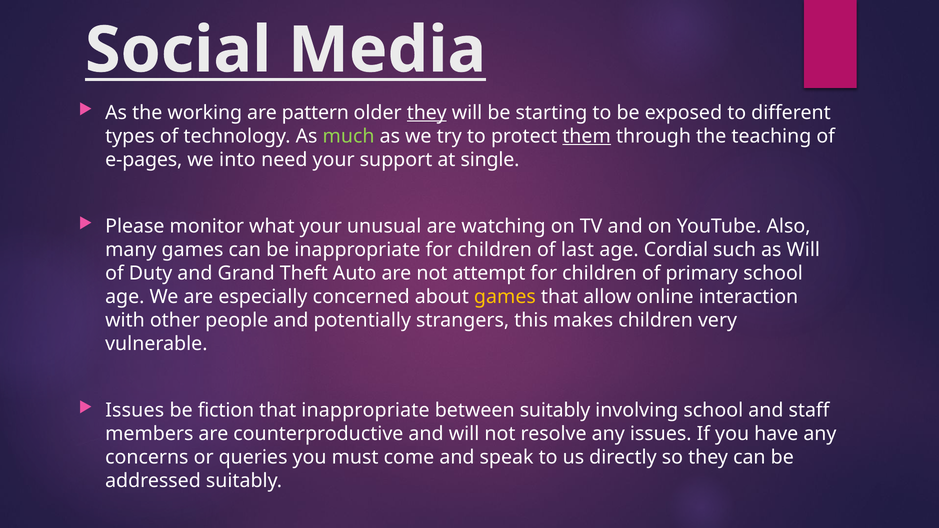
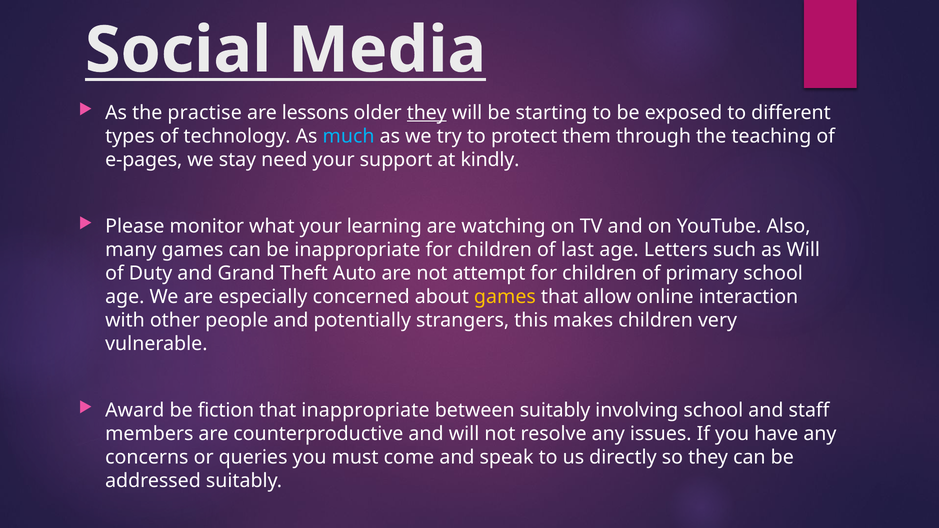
working: working -> practise
pattern: pattern -> lessons
much colour: light green -> light blue
them underline: present -> none
into: into -> stay
single: single -> kindly
unusual: unusual -> learning
Cordial: Cordial -> Letters
Issues at (135, 410): Issues -> Award
